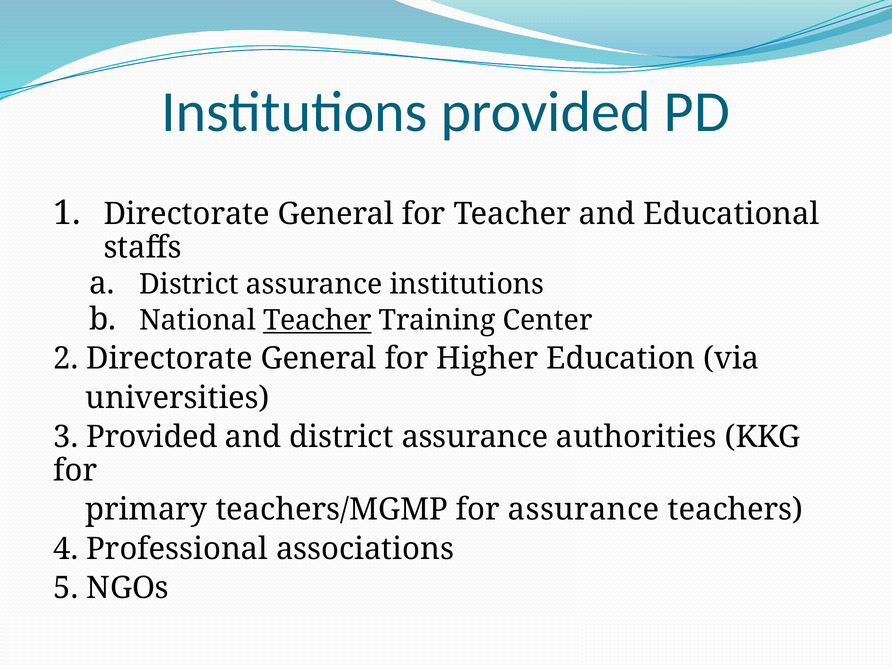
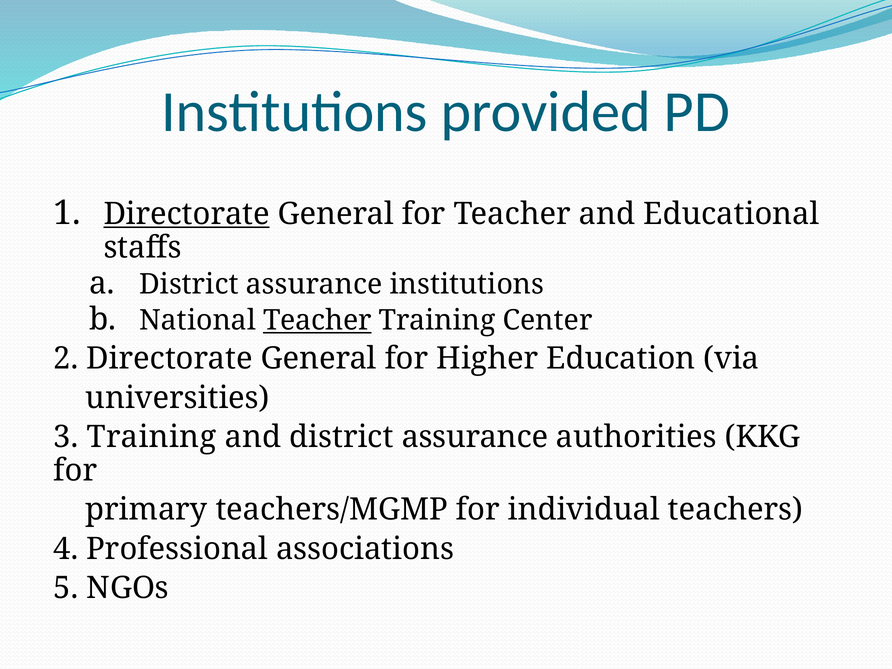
Directorate at (187, 214) underline: none -> present
3 Provided: Provided -> Training
for assurance: assurance -> individual
